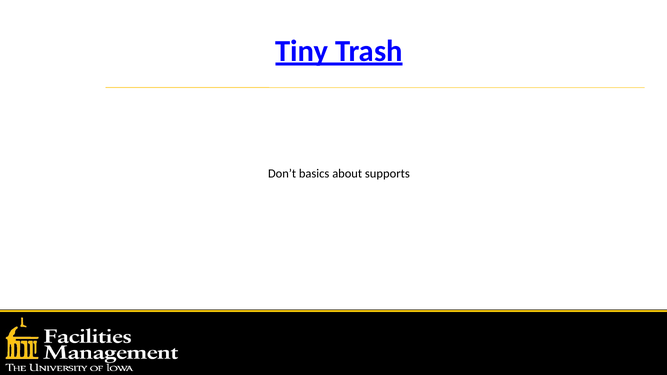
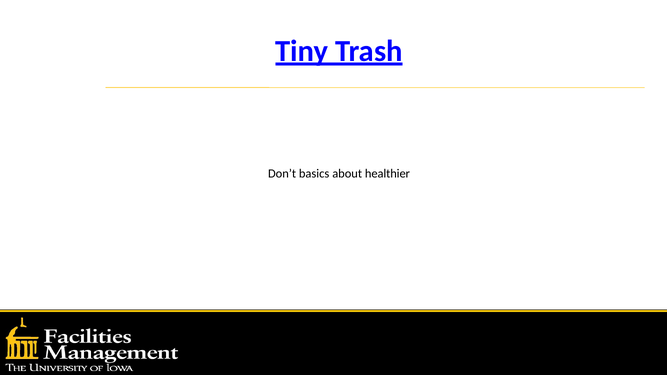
supports: supports -> healthier
